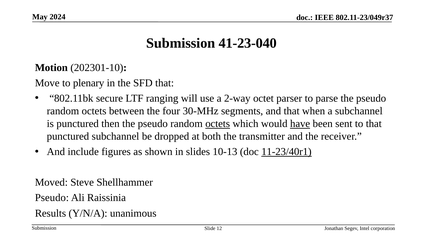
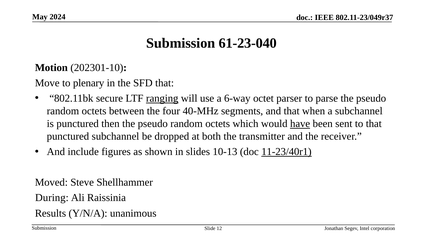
41-23-040: 41-23-040 -> 61-23-040
ranging underline: none -> present
2-way: 2-way -> 6-way
30-MHz: 30-MHz -> 40-MHz
octets at (218, 124) underline: present -> none
Pseudo at (52, 198): Pseudo -> During
